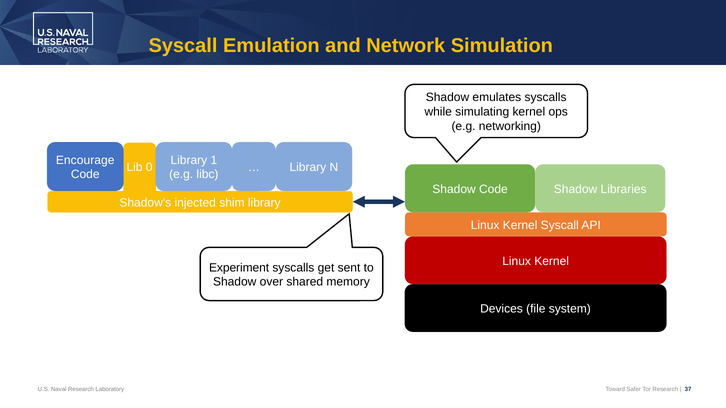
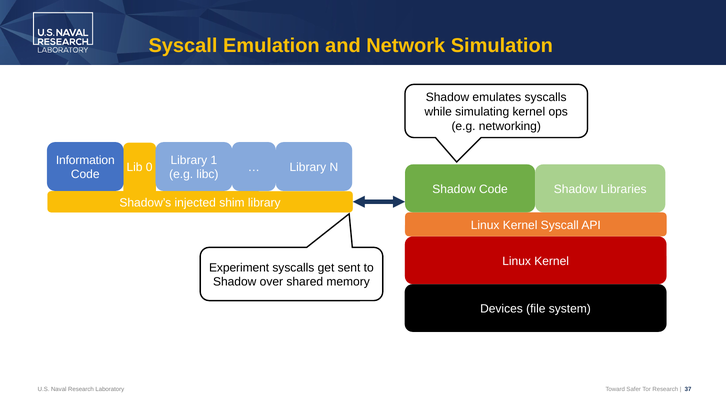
Encourage: Encourage -> Information
